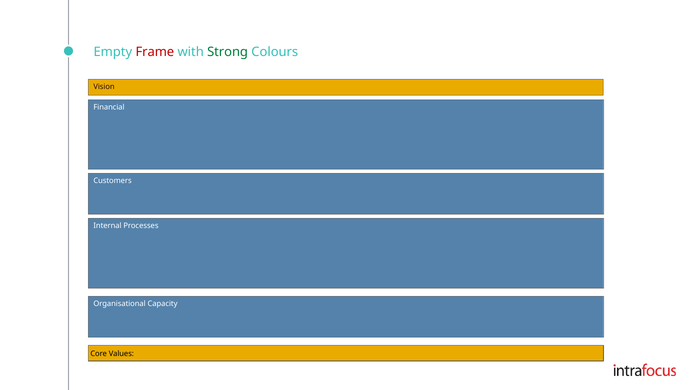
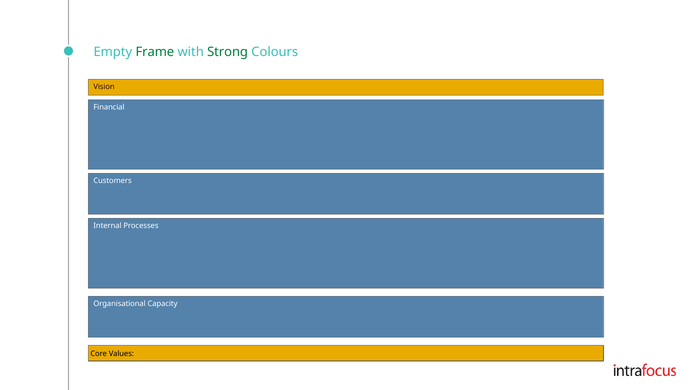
Frame colour: red -> green
